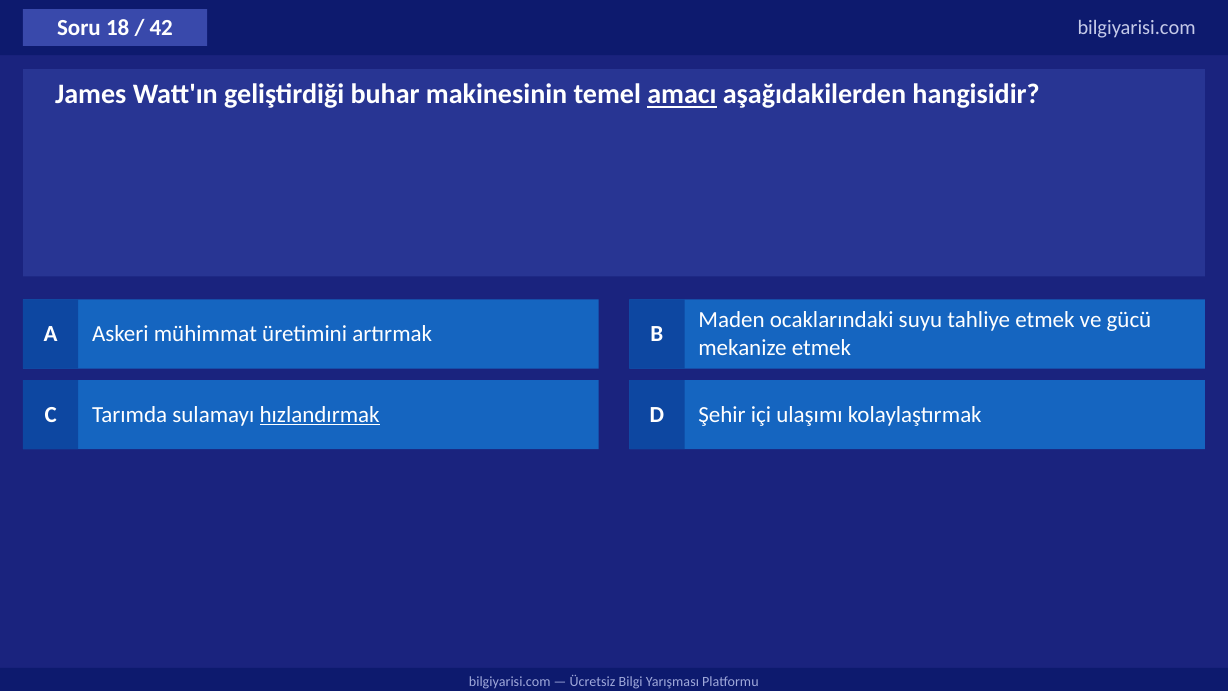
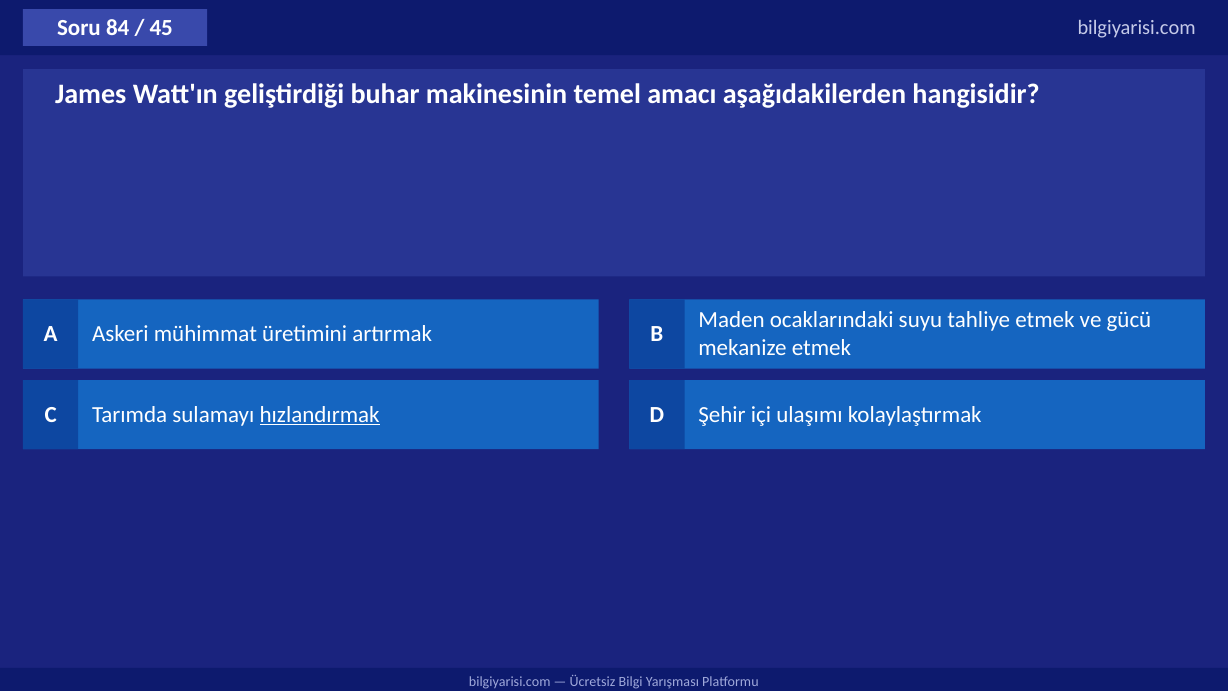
18: 18 -> 84
42: 42 -> 45
amacı underline: present -> none
